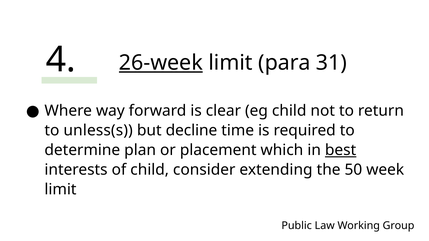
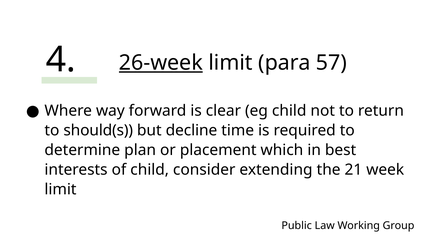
31: 31 -> 57
unless(s: unless(s -> should(s
best underline: present -> none
50: 50 -> 21
